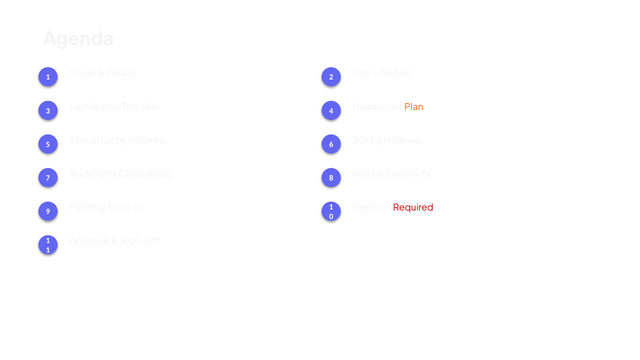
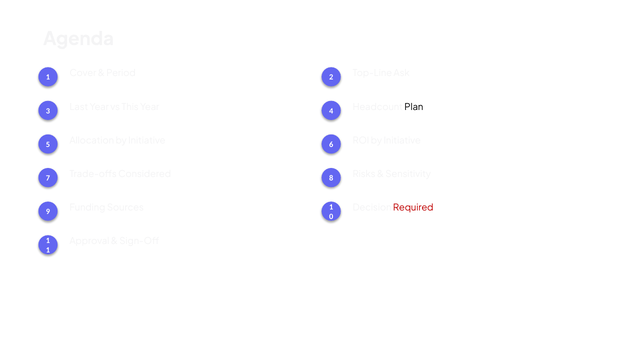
Plan colour: orange -> black
